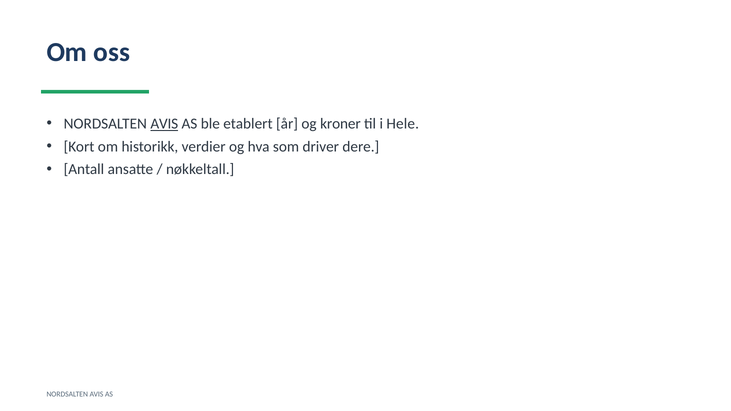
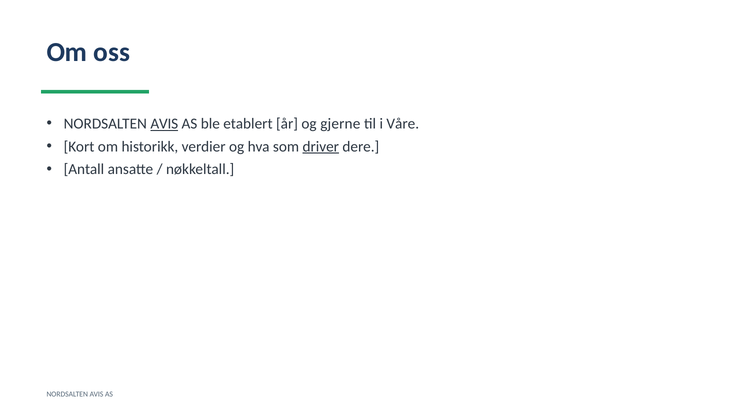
kroner: kroner -> gjerne
Hele: Hele -> Våre
driver underline: none -> present
